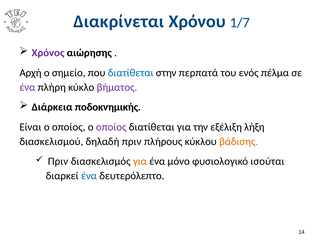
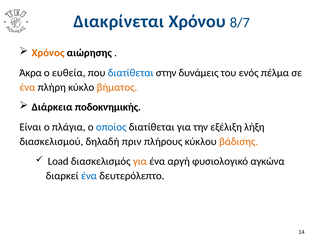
1/7: 1/7 -> 8/7
Χρόνος colour: purple -> orange
Αρχή: Αρχή -> Άκρα
σημείο: σημείο -> ευθεία
περπατά: περπατά -> δυνάμεις
ένα at (27, 87) colour: purple -> orange
βήματος colour: purple -> orange
Είναι ο οποίος: οποίος -> πλάγια
οποίος at (111, 127) colour: purple -> blue
Πριν at (58, 161): Πριν -> Load
μόνο: μόνο -> αργή
ισούται: ισούται -> αγκώνα
